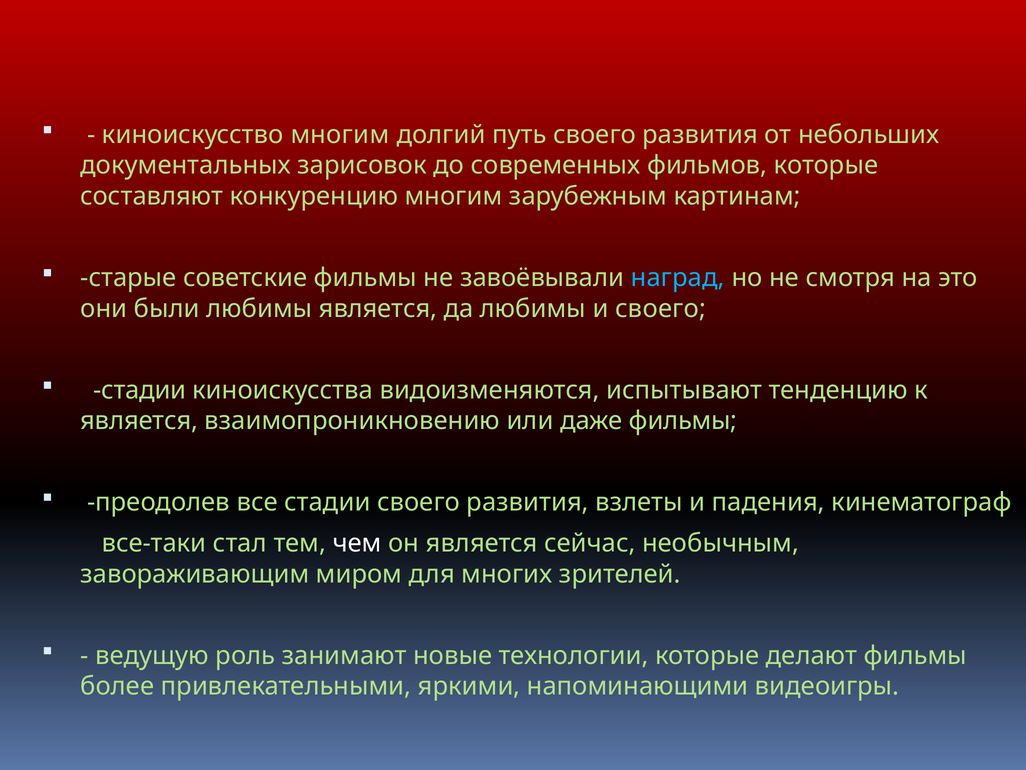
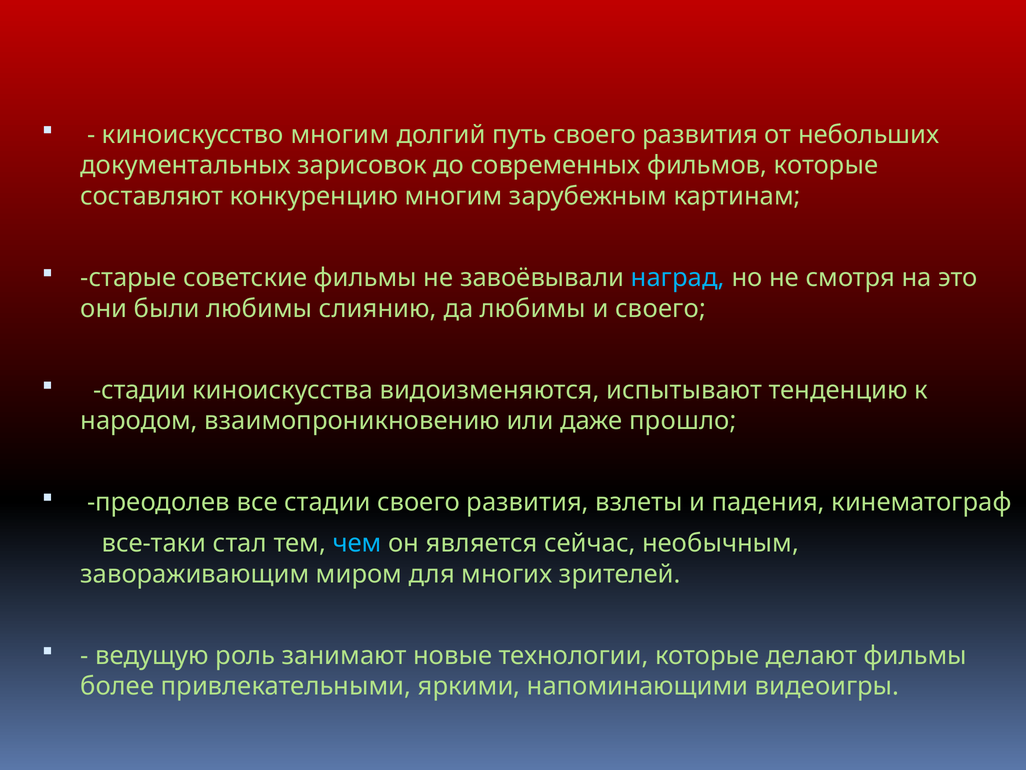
любимы является: является -> слиянию
является at (139, 421): является -> народом
даже фильмы: фильмы -> прошло
чем colour: white -> light blue
